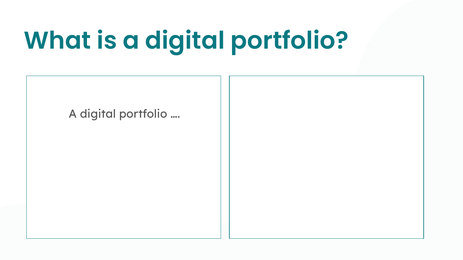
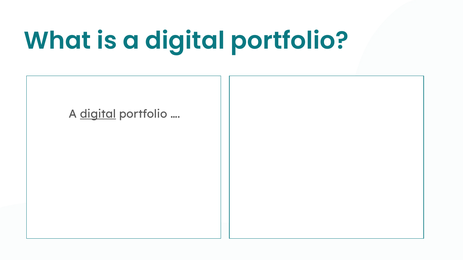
digital at (98, 114) underline: none -> present
